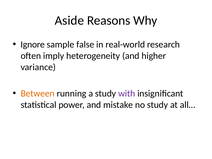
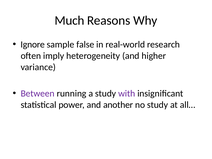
Aside: Aside -> Much
Between colour: orange -> purple
mistake: mistake -> another
